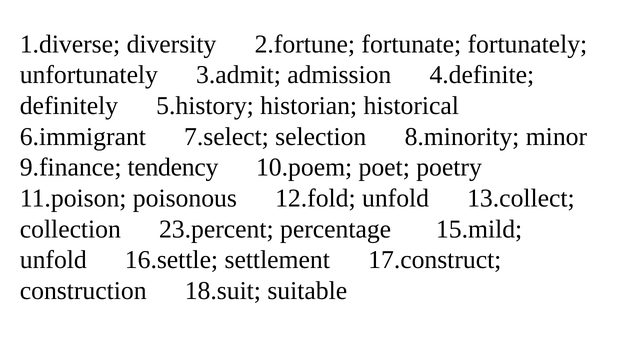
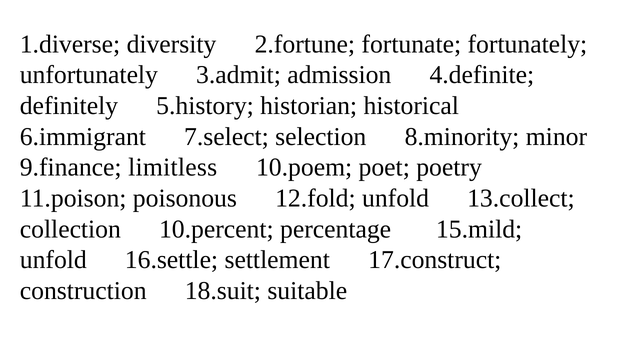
tendency: tendency -> limitless
23.percent: 23.percent -> 10.percent
